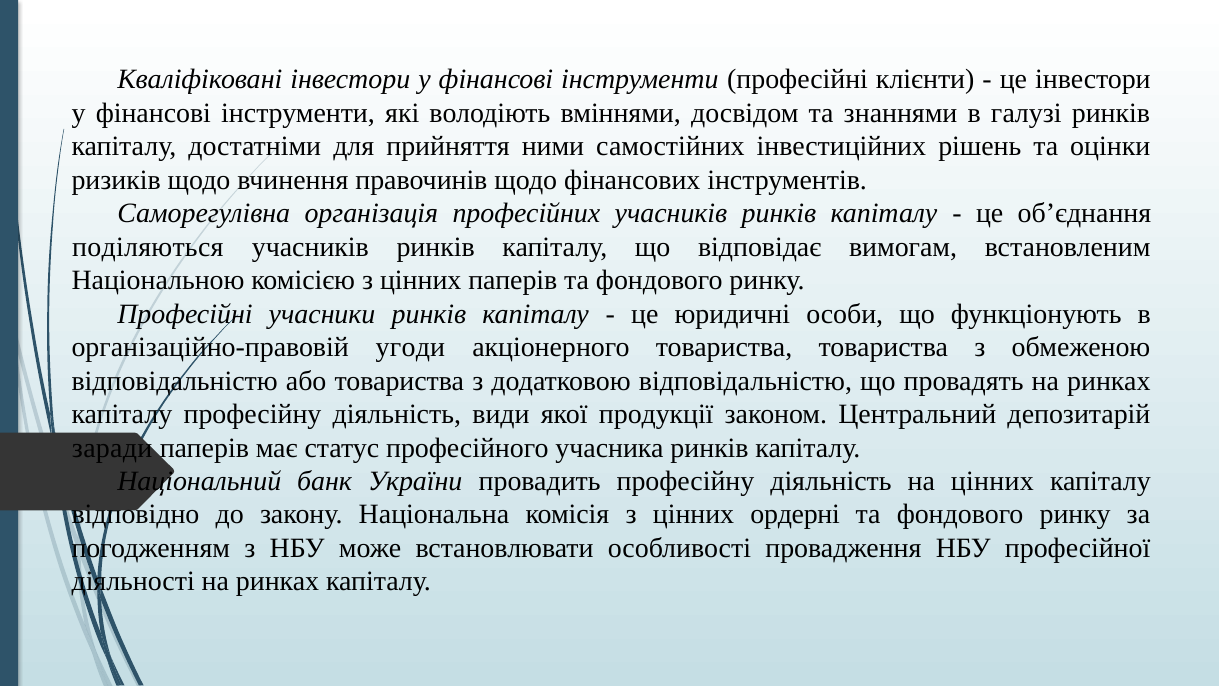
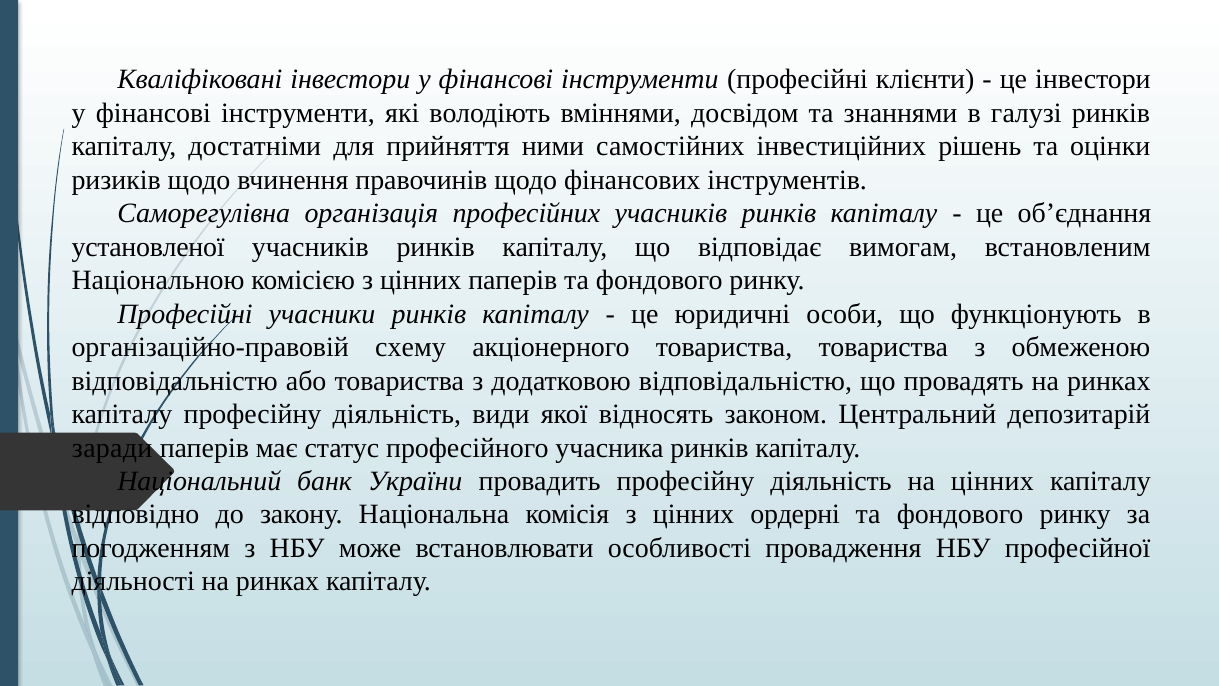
поділяються: поділяються -> установленої
угоди: угоди -> схему
продукції: продукції -> відносять
